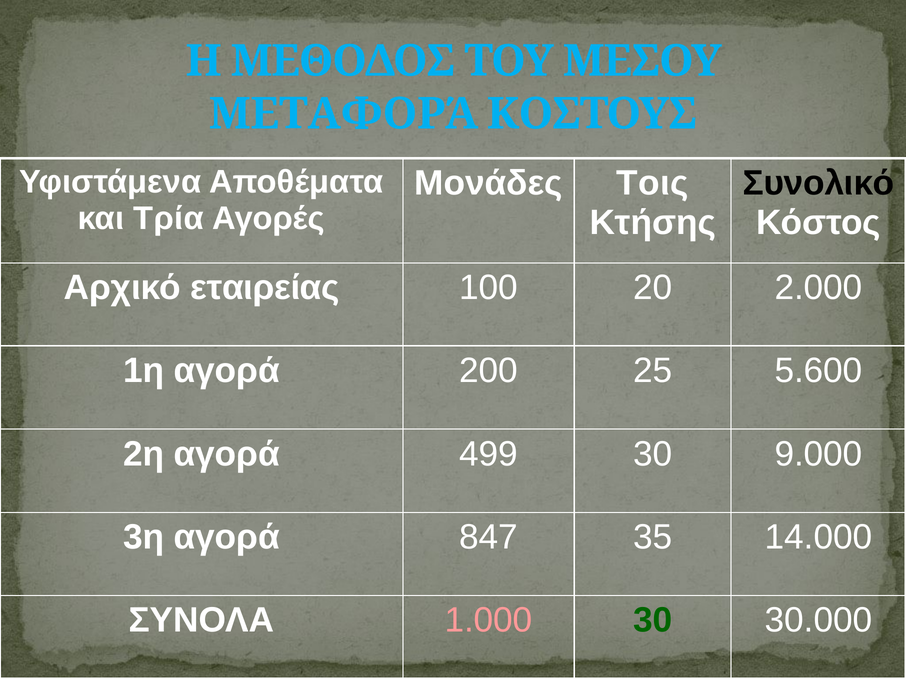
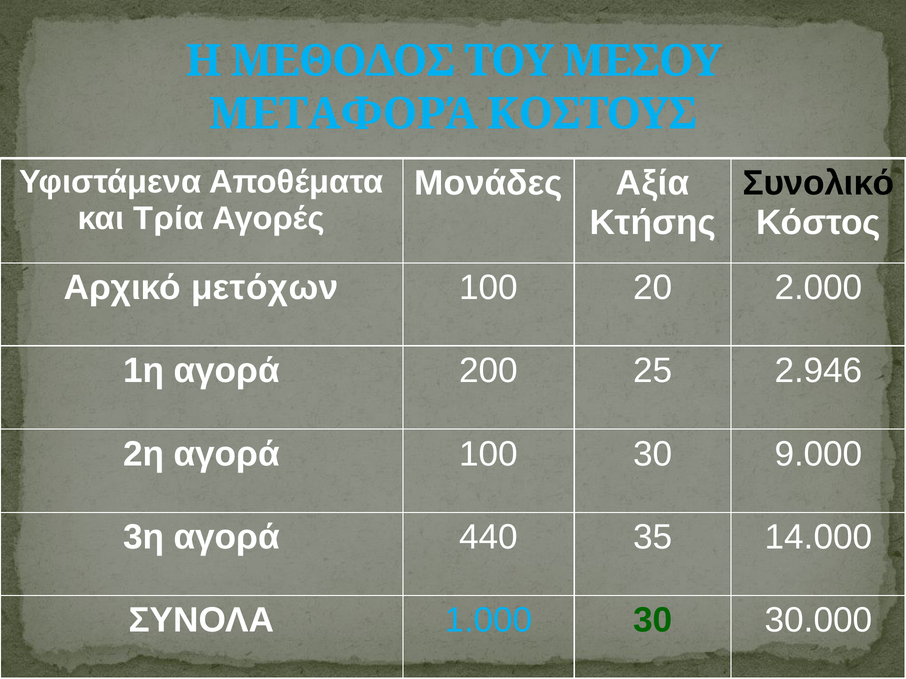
Τοις: Τοις -> Αξία
εταιρείας: εταιρείας -> μετόχων
5.600: 5.600 -> 2.946
αγορά 499: 499 -> 100
847: 847 -> 440
1.000 colour: pink -> light blue
